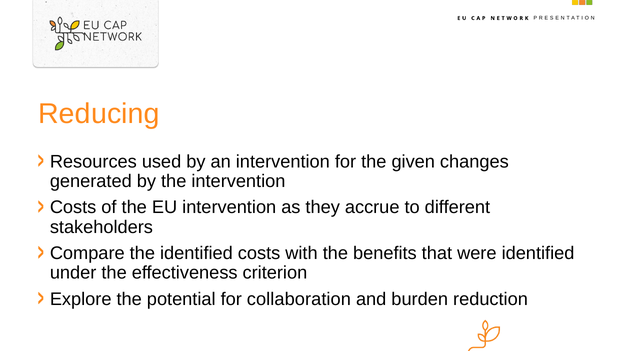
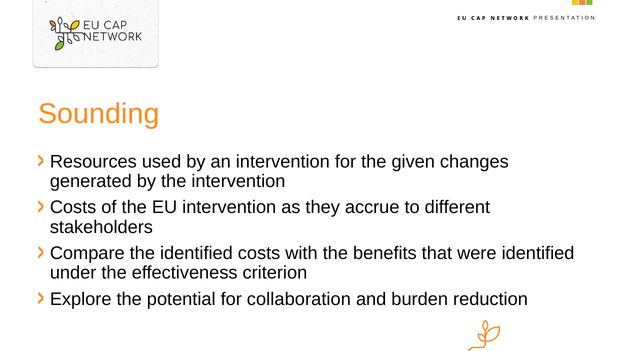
Reducing: Reducing -> Sounding
